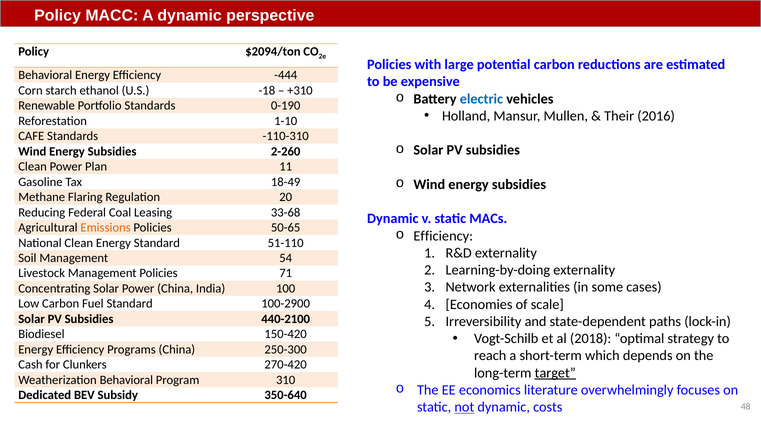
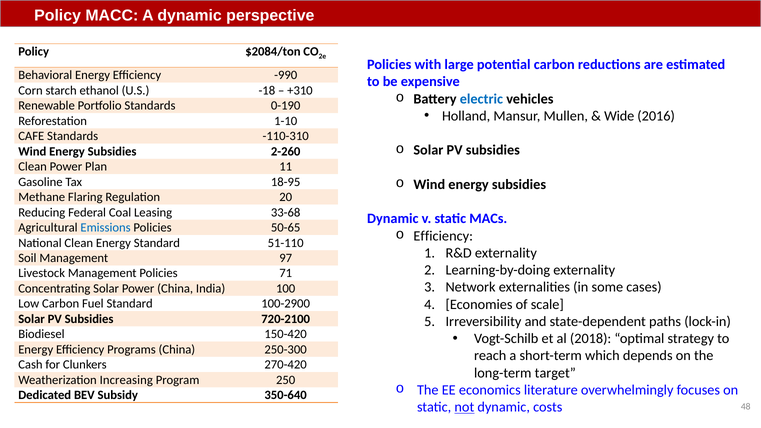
$2094/ton: $2094/ton -> $2084/ton
-444: -444 -> -990
Their: Their -> Wide
18-49: 18-49 -> 18-95
Emissions colour: orange -> blue
54: 54 -> 97
440-2100: 440-2100 -> 720-2100
target underline: present -> none
Weatherization Behavioral: Behavioral -> Increasing
310: 310 -> 250
